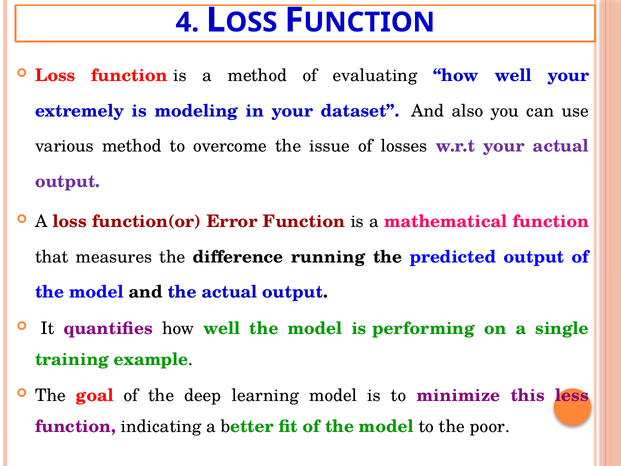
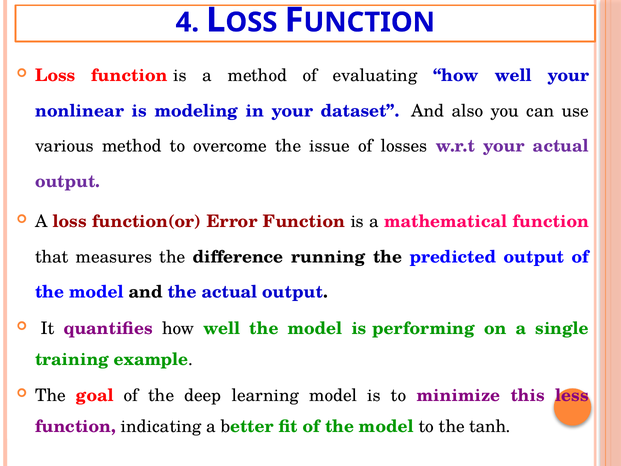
extremely: extremely -> nonlinear
poor: poor -> tanh
